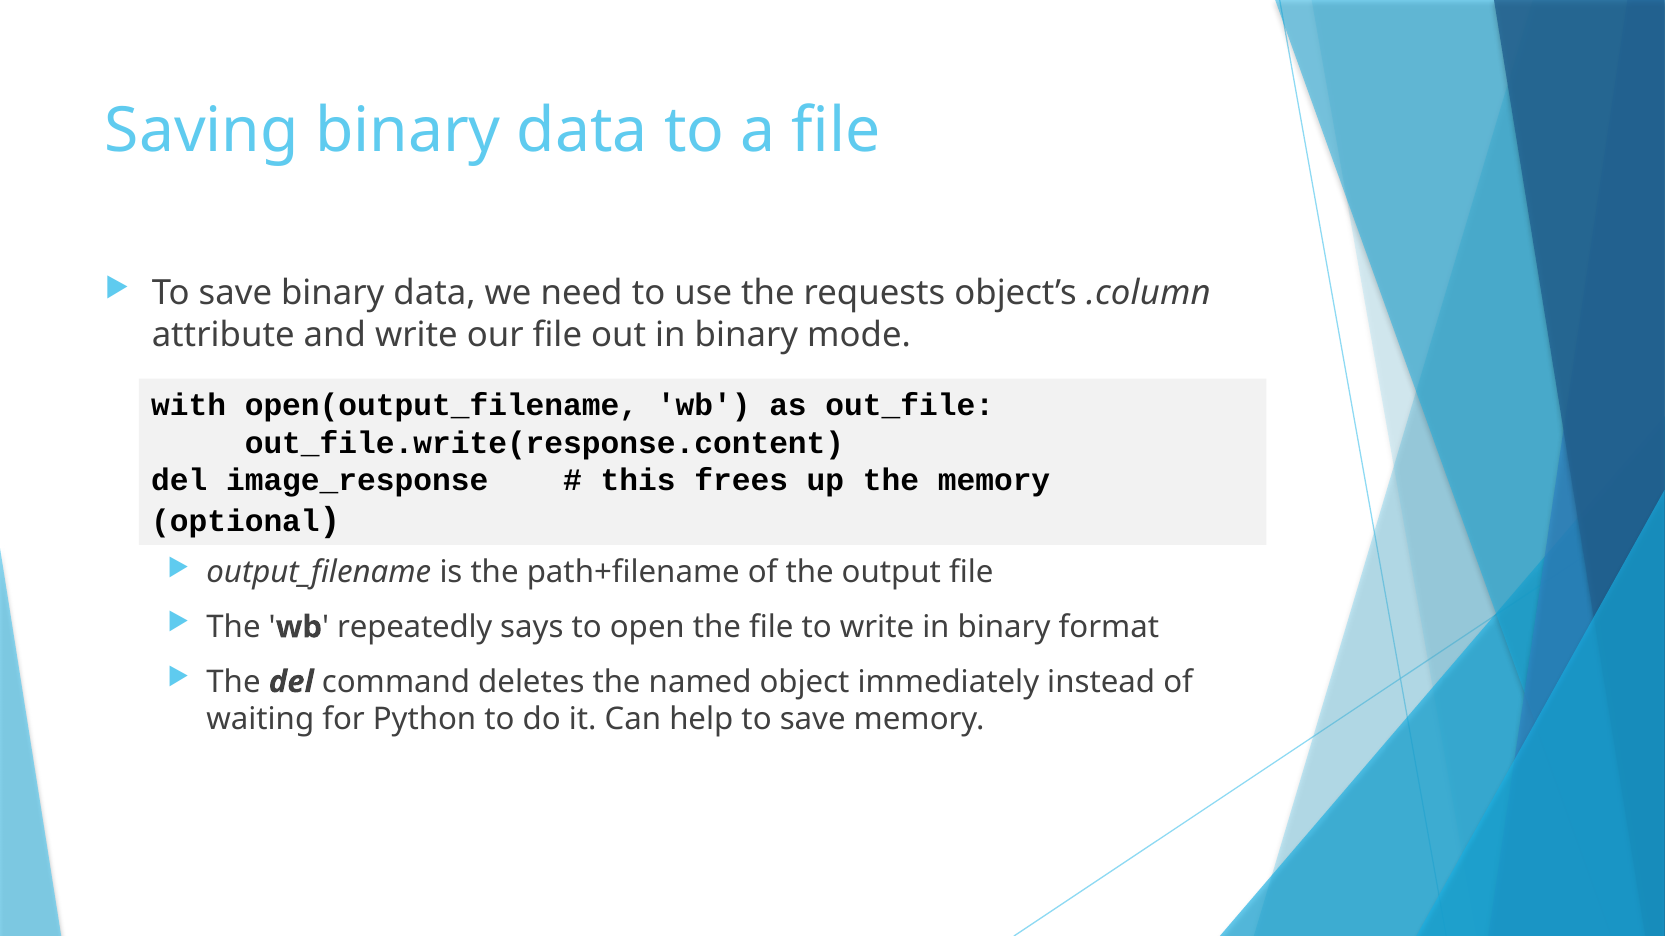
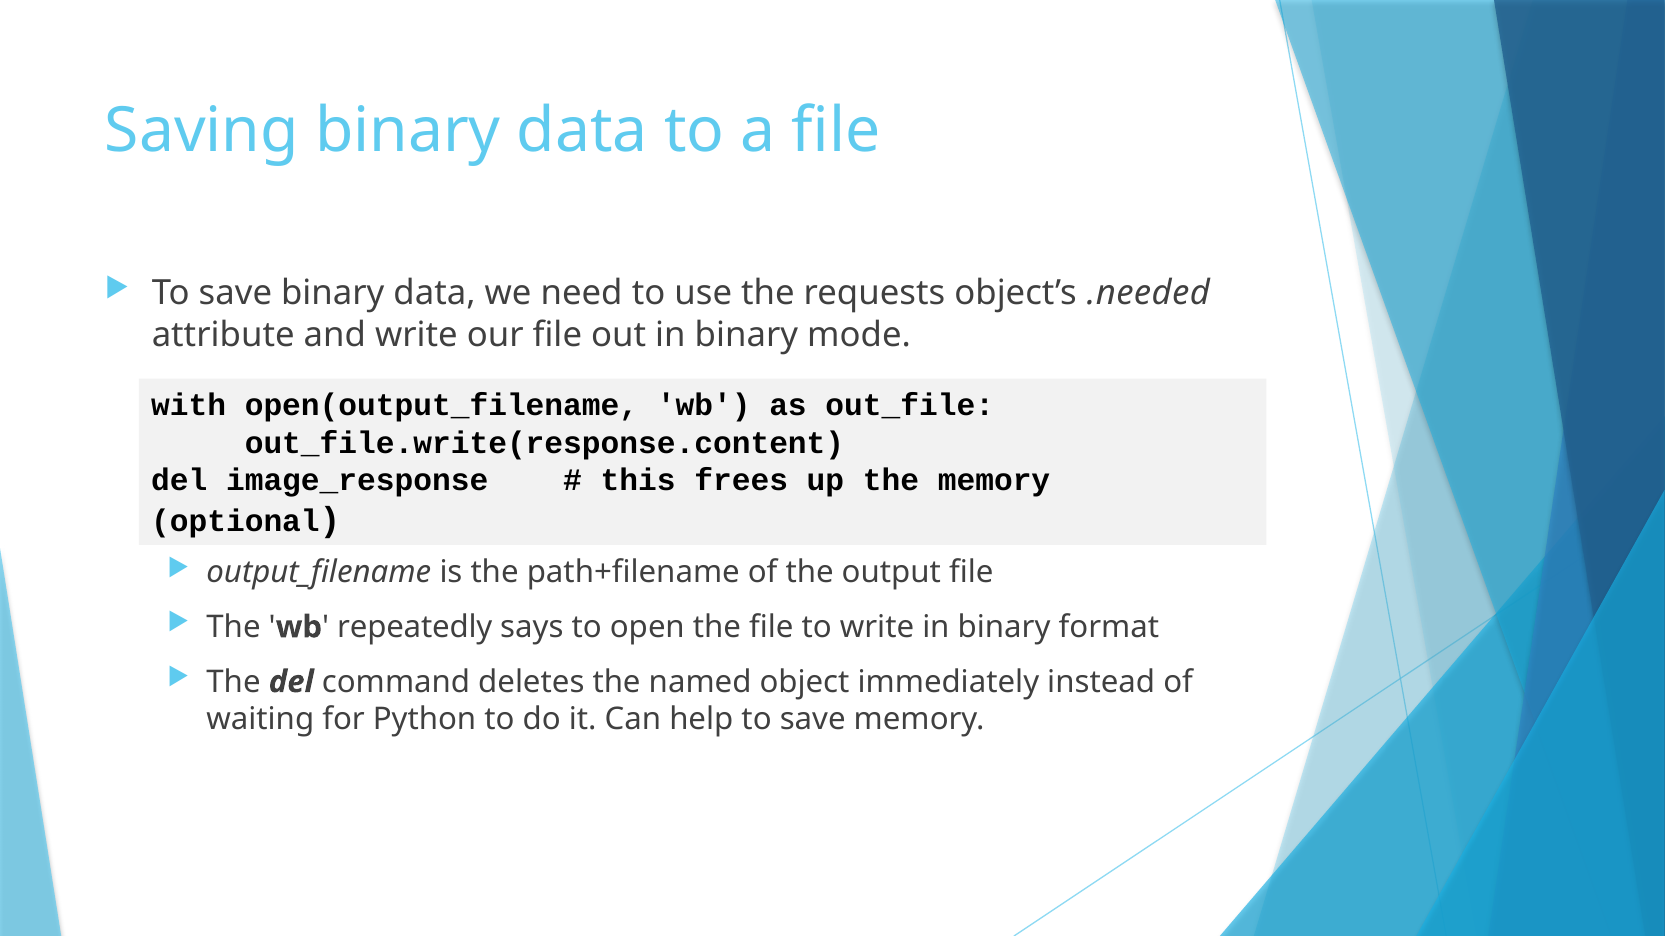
.column: .column -> .needed
